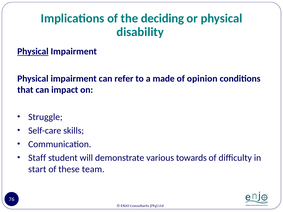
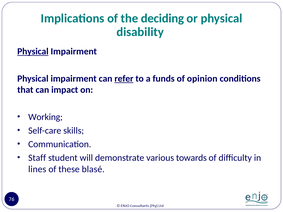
refer underline: none -> present
made: made -> funds
Struggle: Struggle -> Working
start: start -> lines
team: team -> blasé
